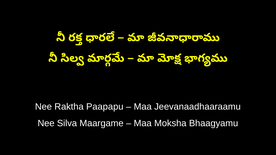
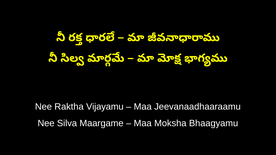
Paapapu: Paapapu -> Vijayamu
